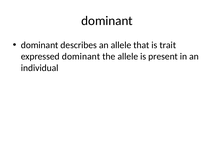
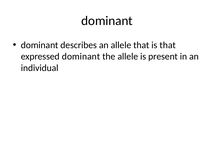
is trait: trait -> that
